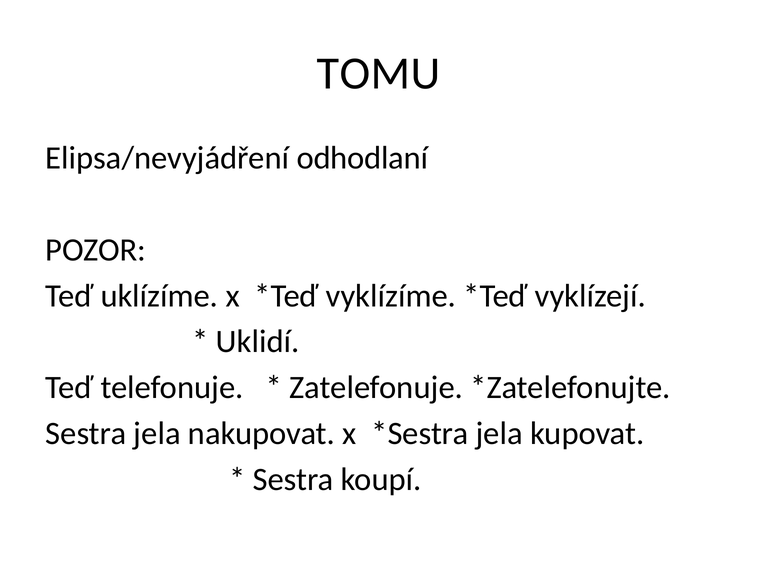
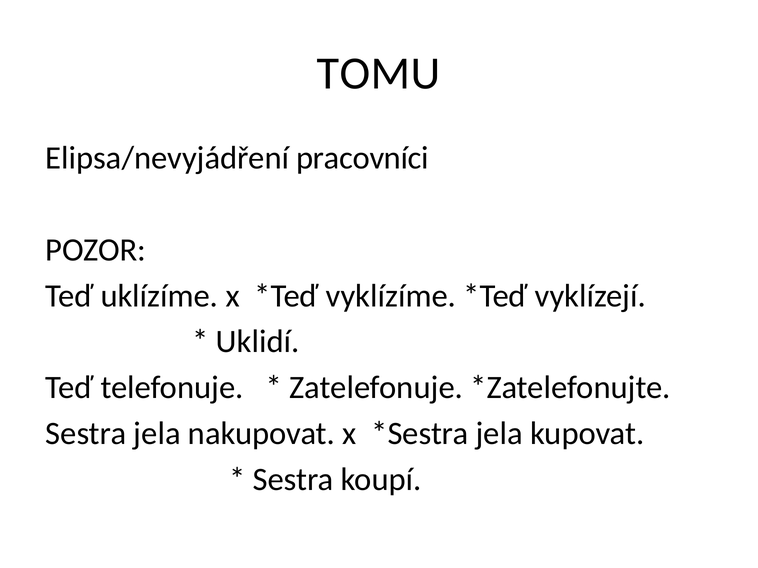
odhodlaní: odhodlaní -> pracovníci
